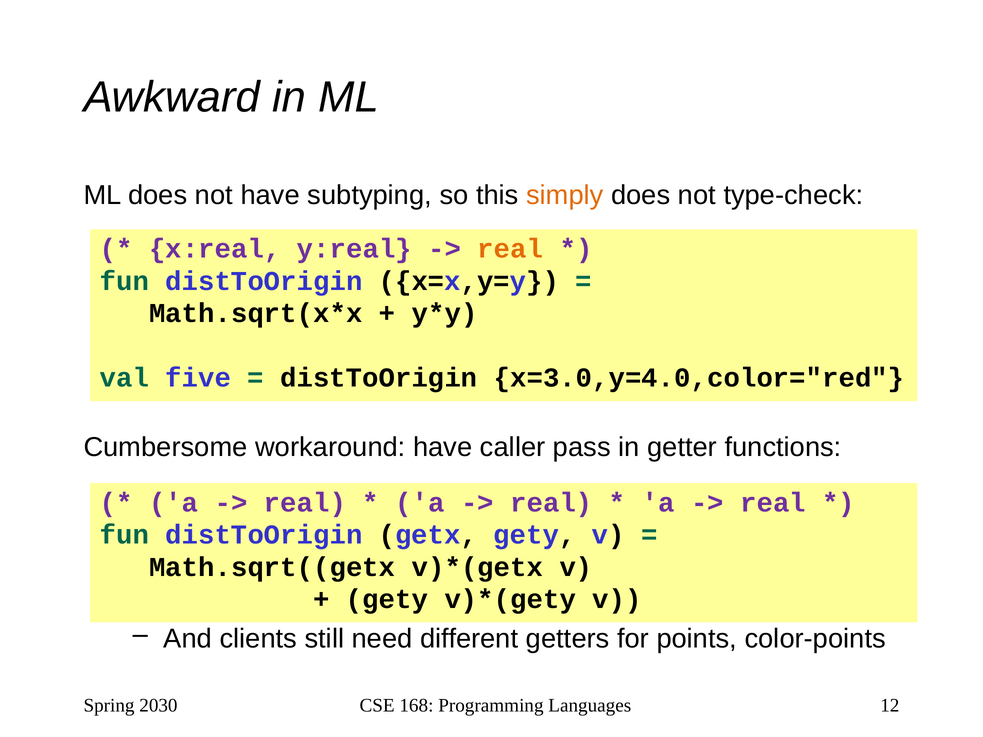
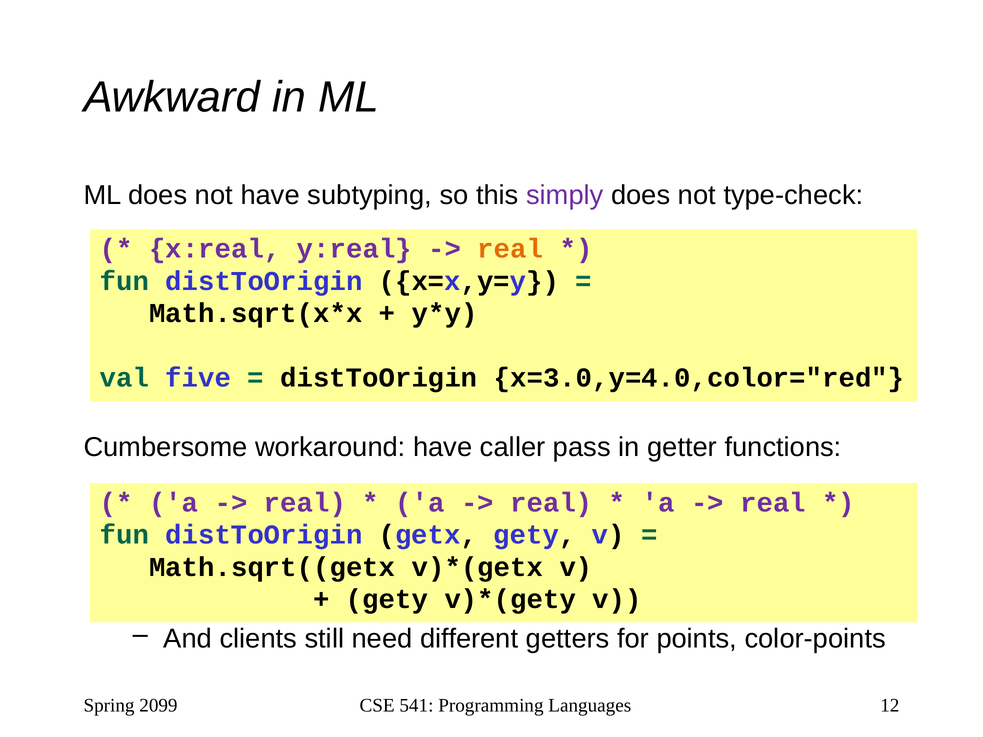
simply colour: orange -> purple
2030: 2030 -> 2099
168: 168 -> 541
